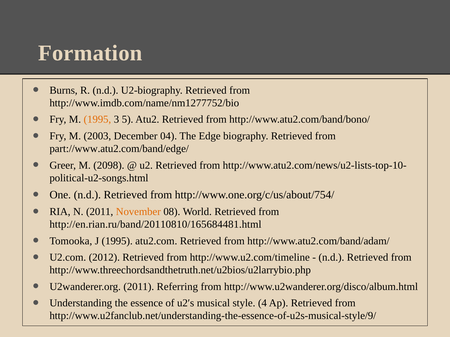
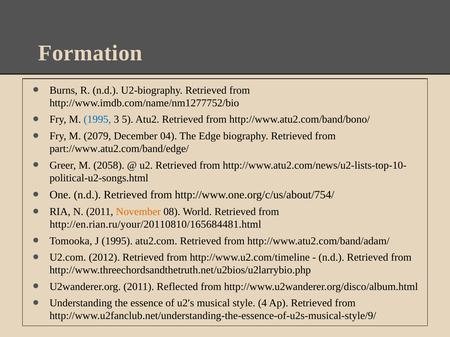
1995 at (97, 120) colour: orange -> blue
2003: 2003 -> 2079
2098: 2098 -> 2058
http://en.rian.ru/band/20110810/165684481.html: http://en.rian.ru/band/20110810/165684481.html -> http://en.rian.ru/your/20110810/165684481.html
Referring: Referring -> Reflected
